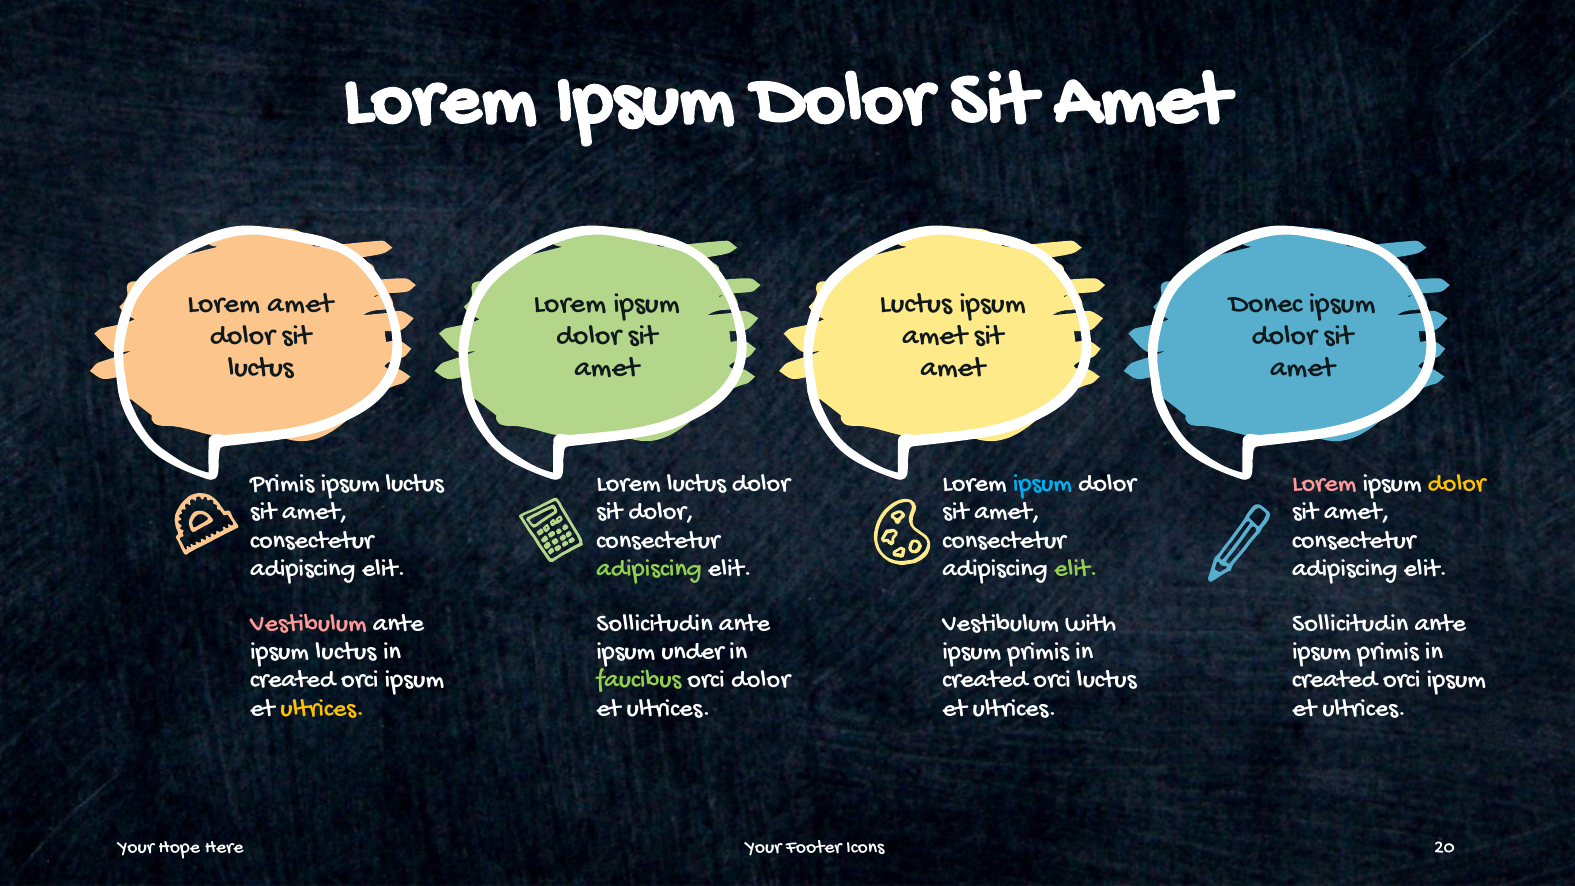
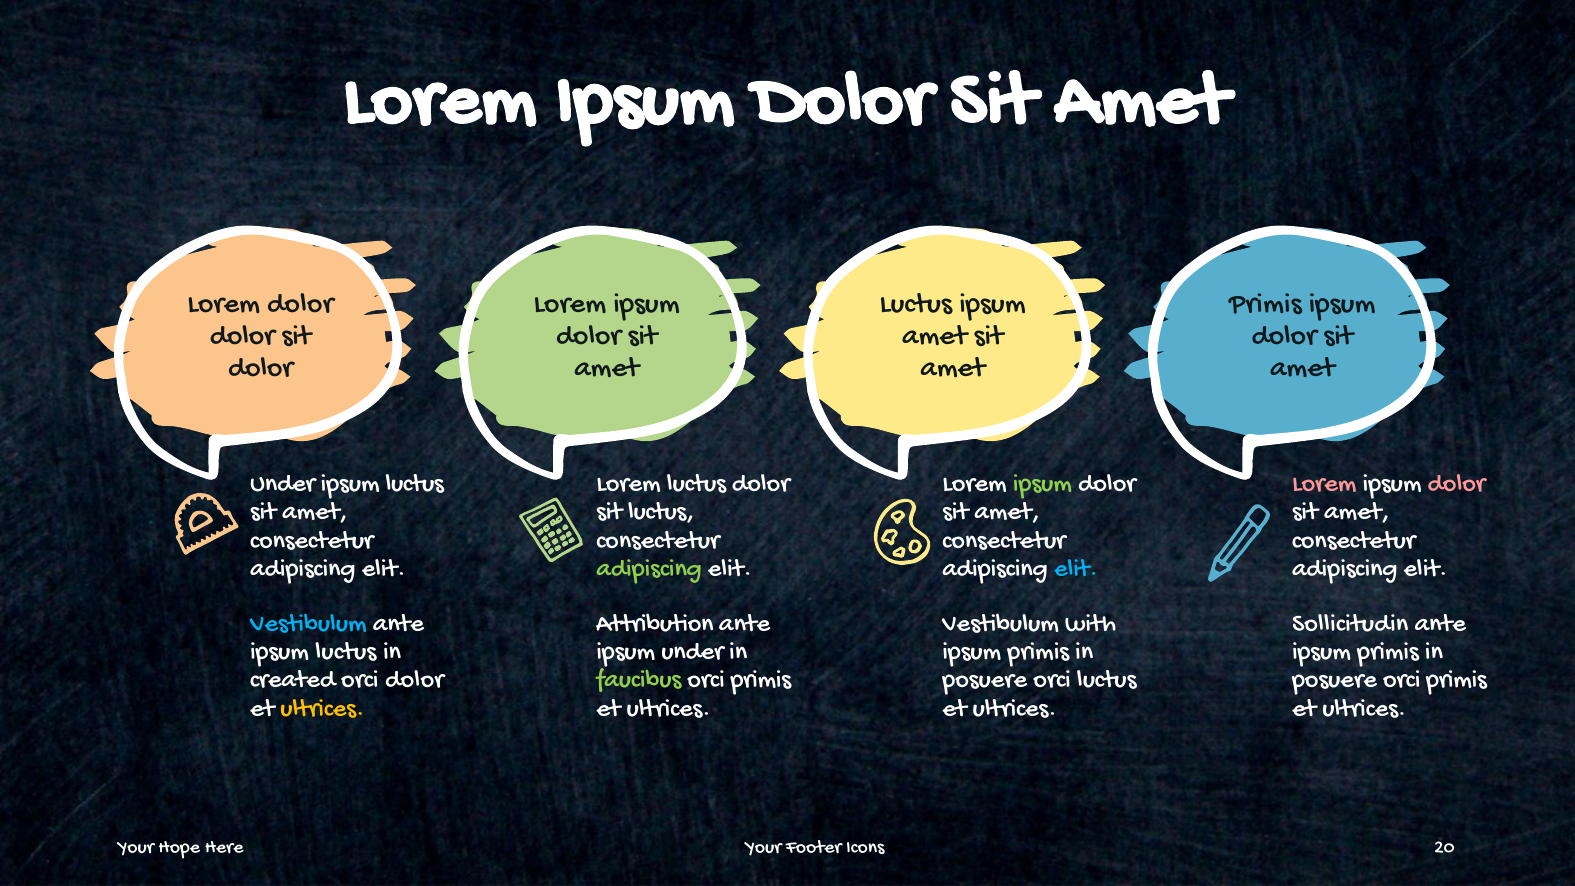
Lorem amet: amet -> dolor
Donec at (1266, 302): Donec -> Primis
luctus at (261, 366): luctus -> dolor
Primis at (282, 482): Primis -> Under
ipsum at (1043, 482) colour: light blue -> light green
dolor at (1456, 482) colour: yellow -> pink
sit dolor: dolor -> luctus
elit at (1076, 567) colour: light green -> light blue
Vestibulum at (308, 621) colour: pink -> light blue
Sollicitudin at (655, 621): Sollicitudin -> Attribution
ipsum at (414, 678): ipsum -> dolor
dolor at (761, 678): dolor -> primis
created at (985, 678): created -> posuere
created at (1335, 678): created -> posuere
ipsum at (1456, 678): ipsum -> primis
